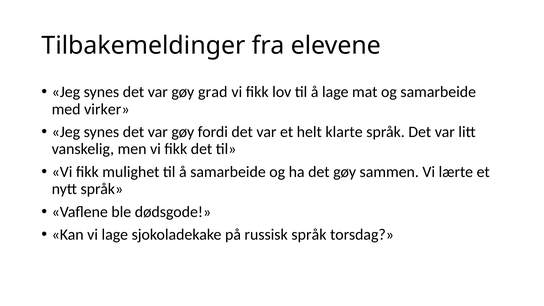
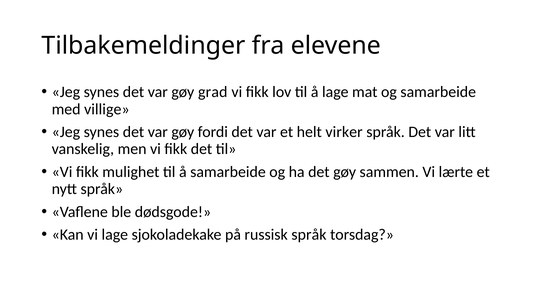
virker: virker -> villige
klarte: klarte -> virker
